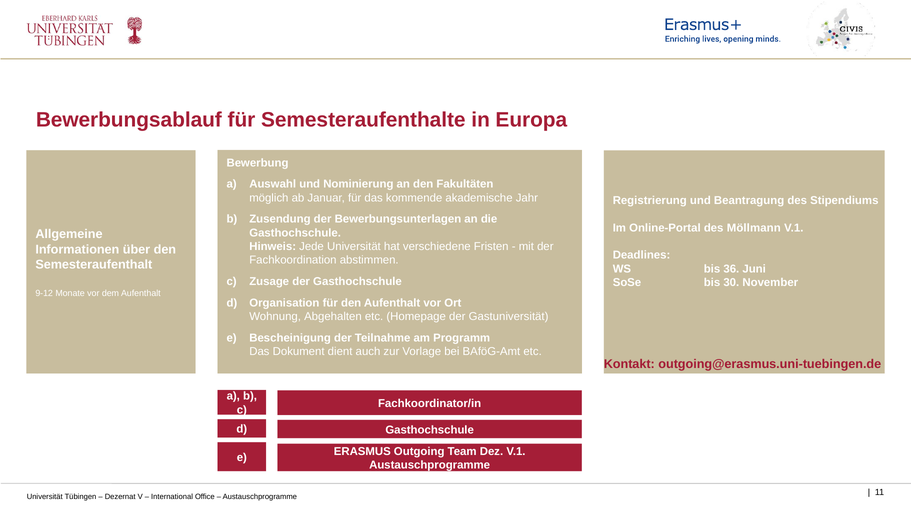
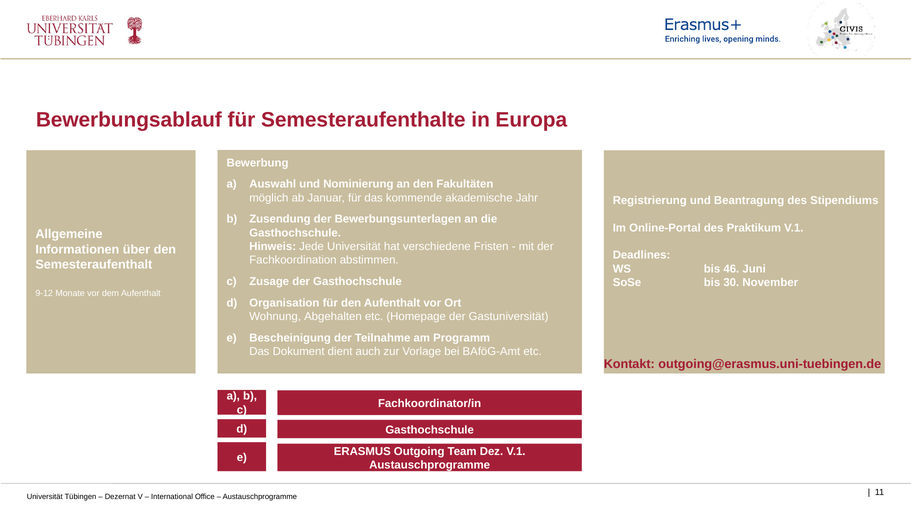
Möllmann: Möllmann -> Praktikum
36: 36 -> 46
